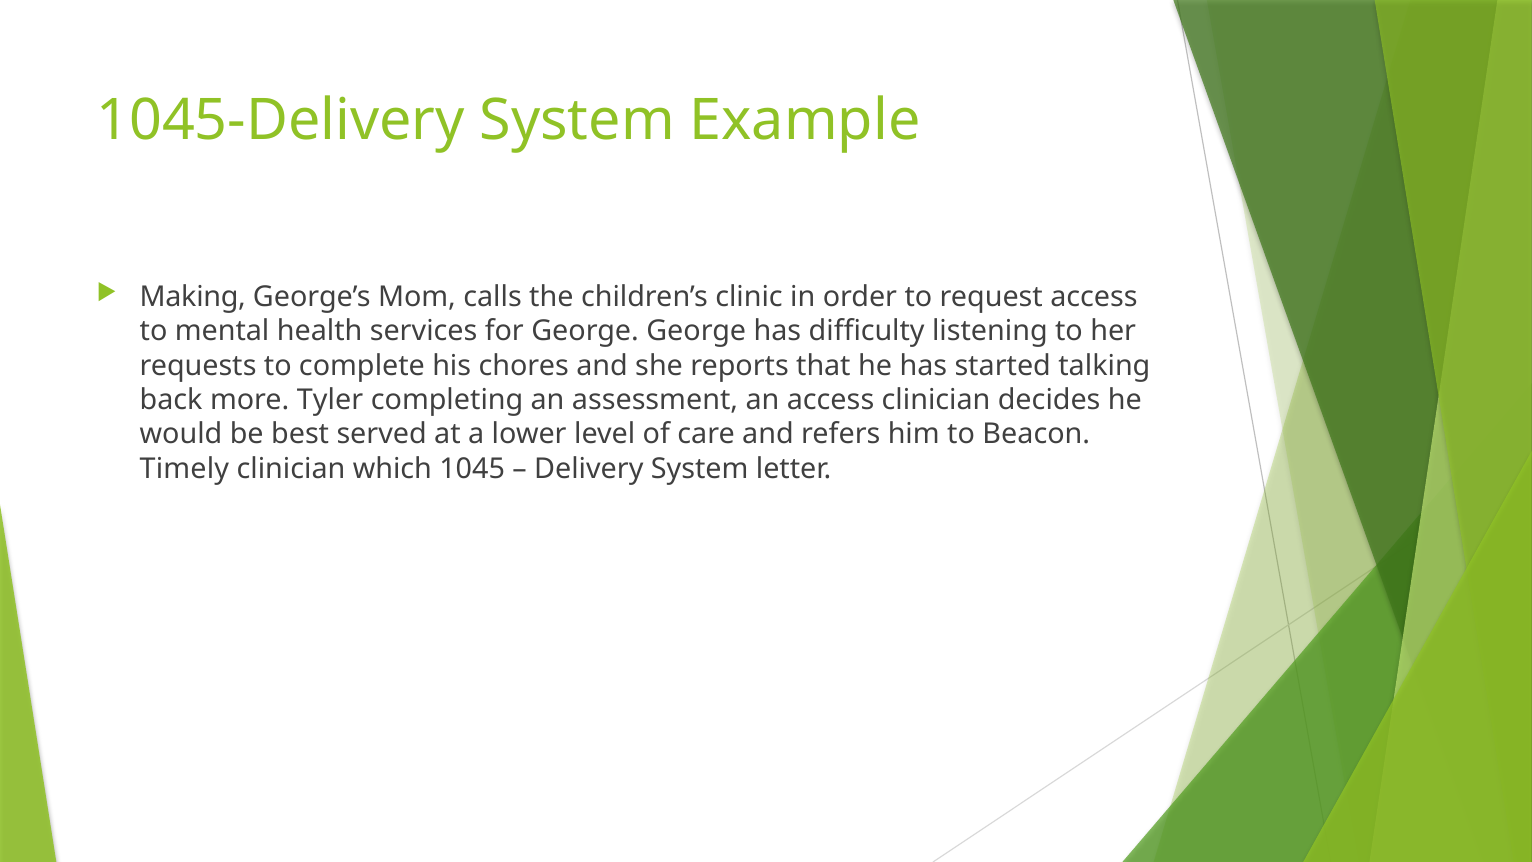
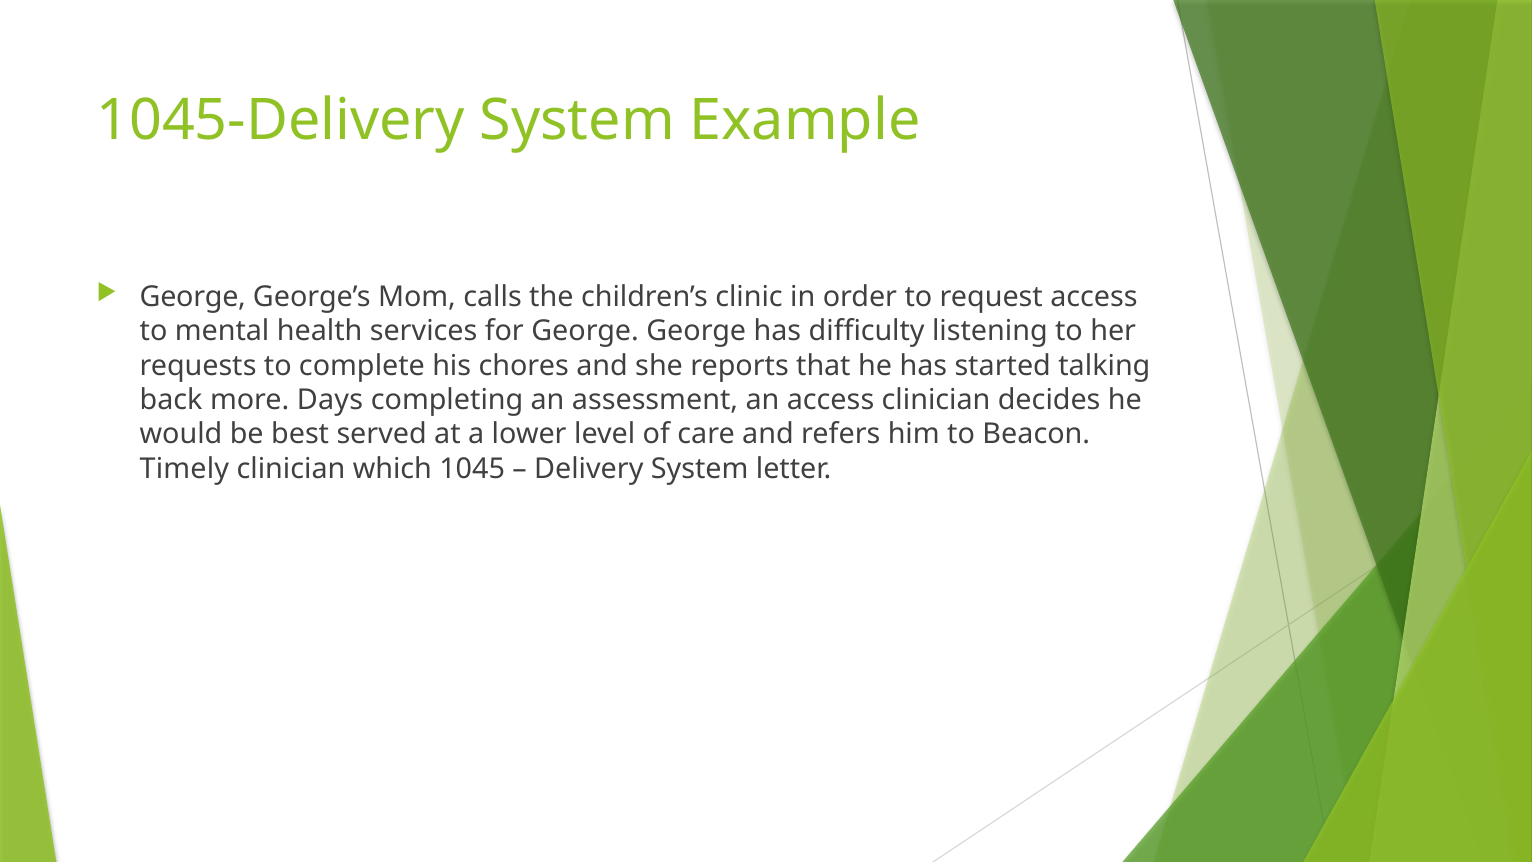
Making at (193, 296): Making -> George
Tyler: Tyler -> Days
